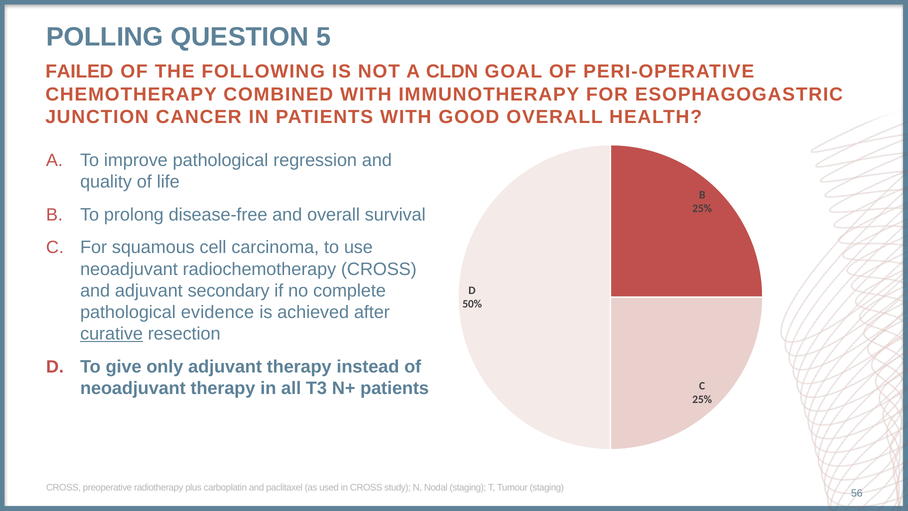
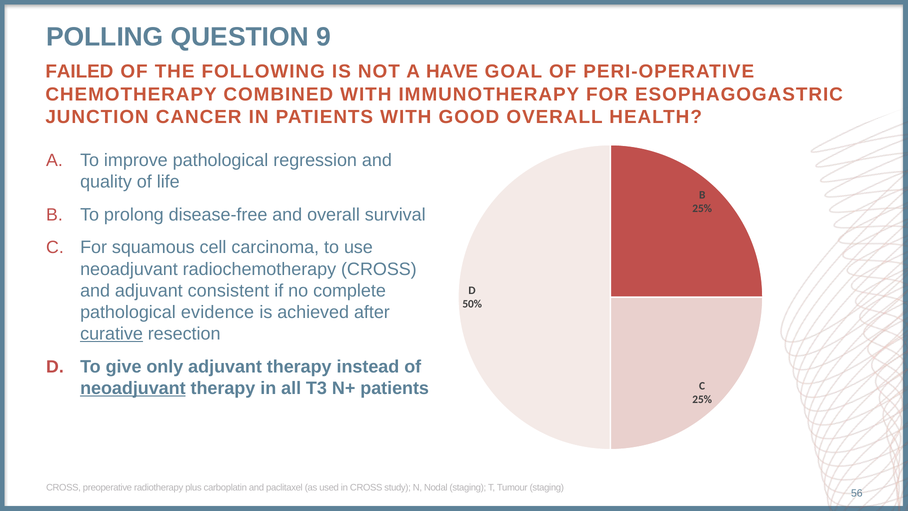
5: 5 -> 9
CLDN: CLDN -> HAVE
secondary: secondary -> consistent
neoadjuvant at (133, 388) underline: none -> present
